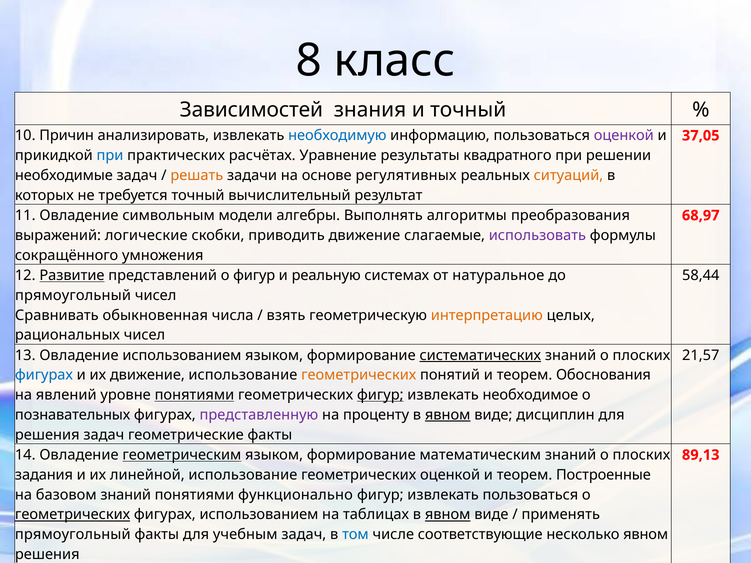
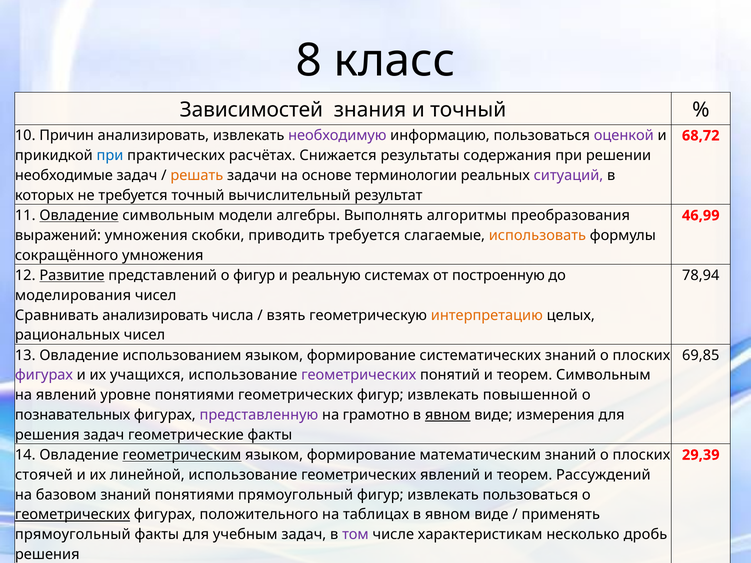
необходимую colour: blue -> purple
37,05: 37,05 -> 68,72
Уравнение: Уравнение -> Снижается
квадратного: квадратного -> содержания
регулятивных: регулятивных -> терминологии
ситуаций colour: orange -> purple
Овладение at (79, 216) underline: none -> present
68,97: 68,97 -> 46,99
выражений логические: логические -> умножения
приводить движение: движение -> требуется
использовать at (537, 235) colour: purple -> orange
натуральное: натуральное -> построенную
58,44: 58,44 -> 78,94
прямоугольный at (73, 295): прямоугольный -> моделирования
Сравнивать обыкновенная: обыкновенная -> анализировать
систематических underline: present -> none
21,57: 21,57 -> 69,85
фигурах at (44, 375) colour: blue -> purple
их движение: движение -> учащихся
геометрических at (359, 375) colour: orange -> purple
теорем Обоснования: Обоснования -> Символьным
понятиями at (194, 395) underline: present -> none
фигур at (380, 395) underline: present -> none
необходимое: необходимое -> повышенной
проценту: проценту -> грамотно
дисциплин: дисциплин -> измерения
89,13: 89,13 -> 29,39
задания: задания -> стоячей
геометрических оценкой: оценкой -> явлений
Построенные: Построенные -> Рассуждений
понятиями функционально: функционально -> прямоугольный
фигурах использованием: использованием -> положительного
явном at (448, 515) underline: present -> none
том colour: blue -> purple
числе соответствующие: соответствующие -> характеристикам
несколько явном: явном -> дробь
